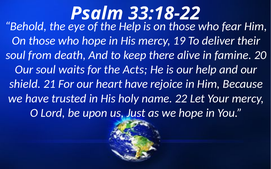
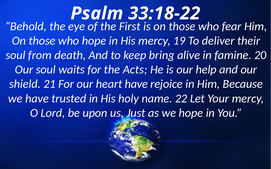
Help at (130, 26): Help -> First
there: there -> bring
